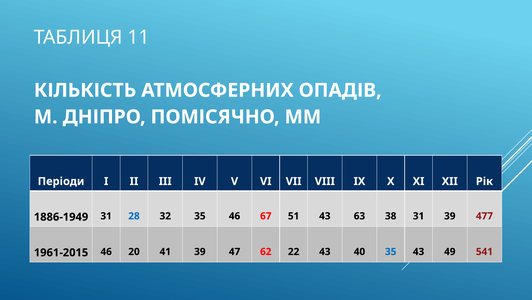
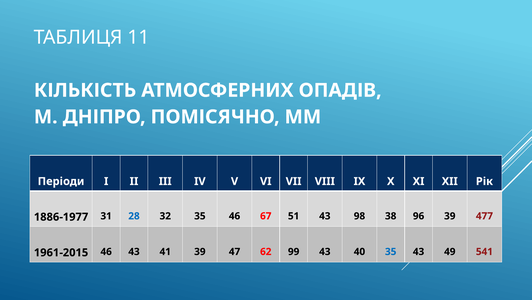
1886-1949: 1886-1949 -> 1886-1977
63: 63 -> 98
38 31: 31 -> 96
46 20: 20 -> 43
22: 22 -> 99
